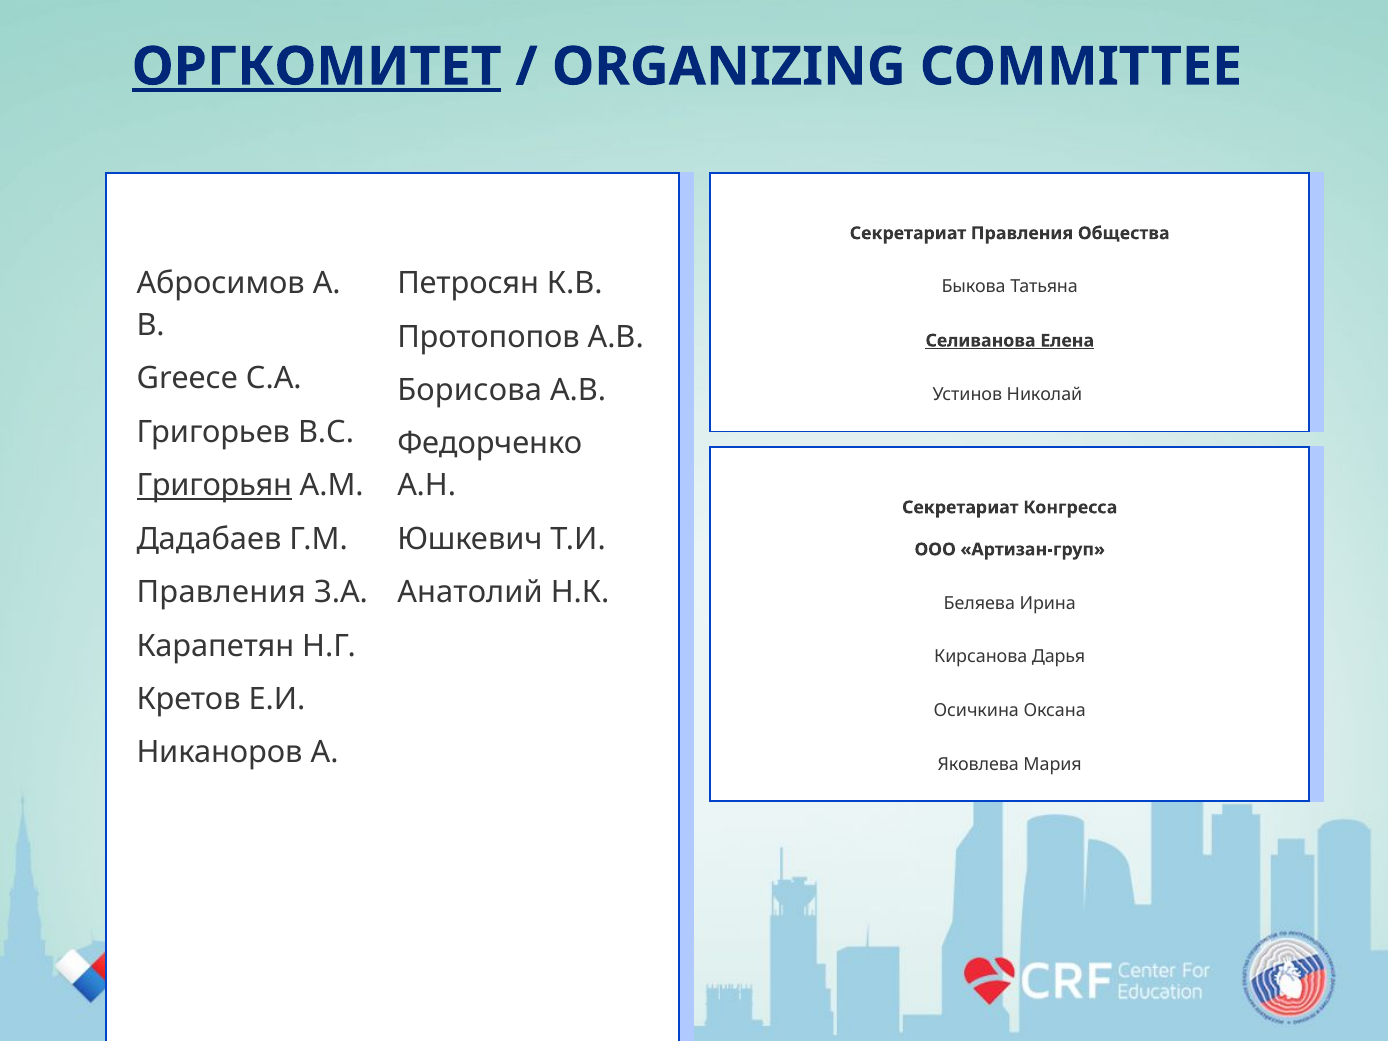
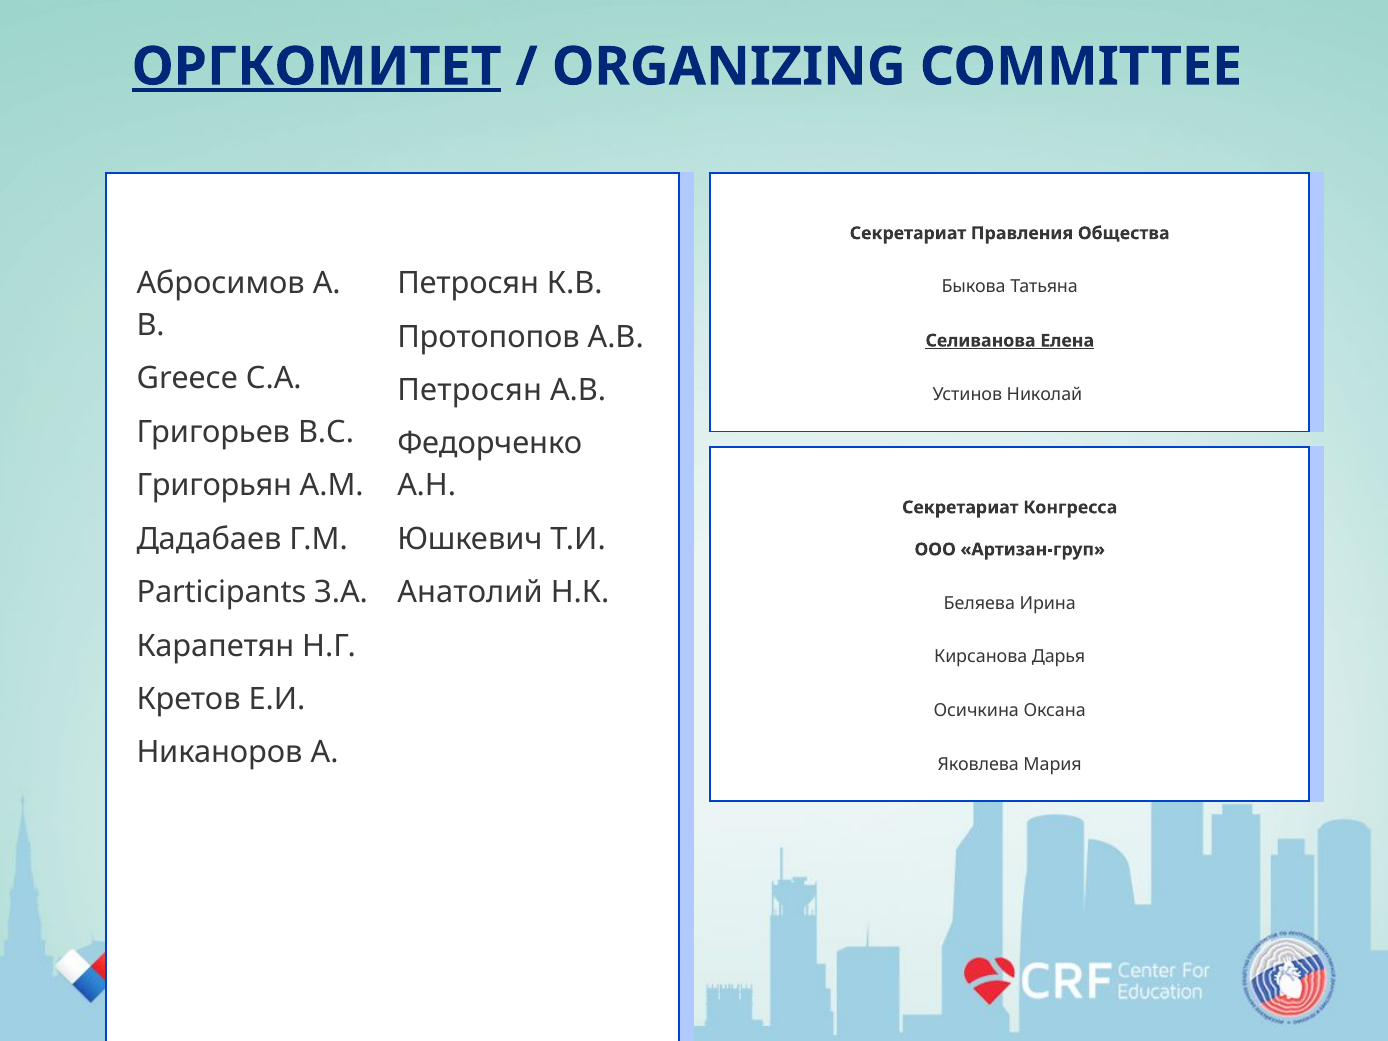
Борисова at (470, 390): Борисова -> Петросян
Григорьян underline: present -> none
Правления at (221, 592): Правления -> Participants
